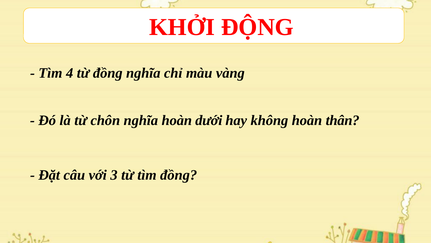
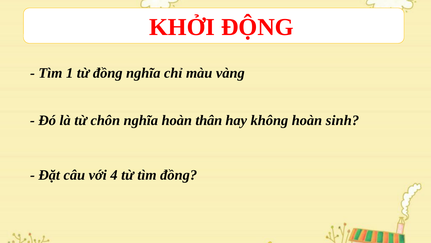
4: 4 -> 1
dưới: dưới -> thân
thân: thân -> sinh
3: 3 -> 4
